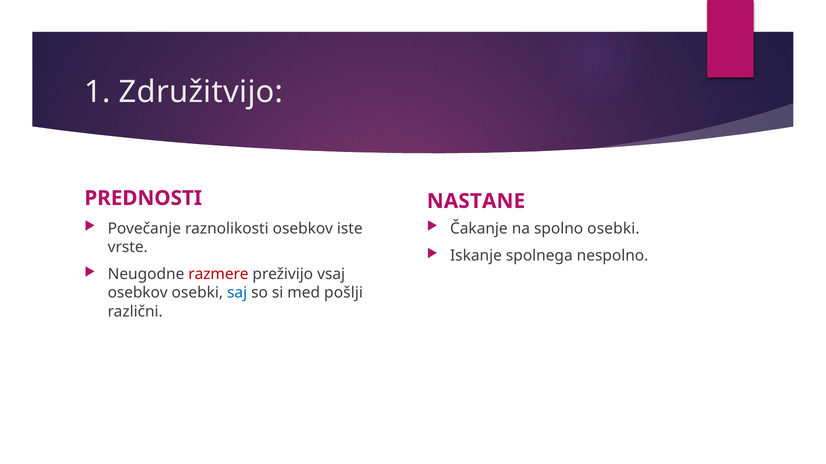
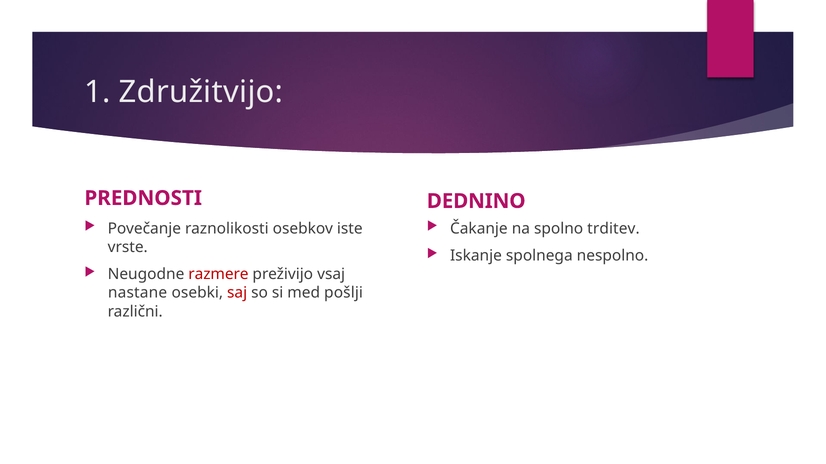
NASTANE: NASTANE -> DEDNINO
spolno osebki: osebki -> trditev
osebkov at (138, 293): osebkov -> nastane
saj colour: blue -> red
